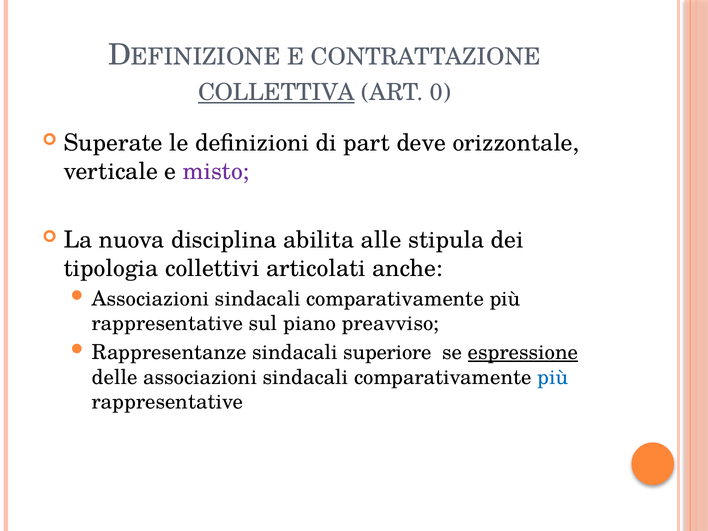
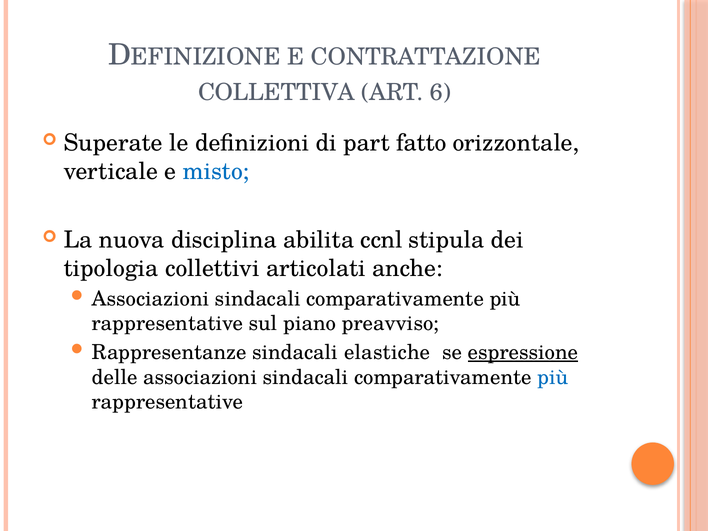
COLLETTIVA underline: present -> none
0: 0 -> 6
deve: deve -> fatto
misto colour: purple -> blue
alle: alle -> ccnl
superiore: superiore -> elastiche
